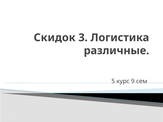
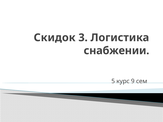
различные: различные -> снабжении
